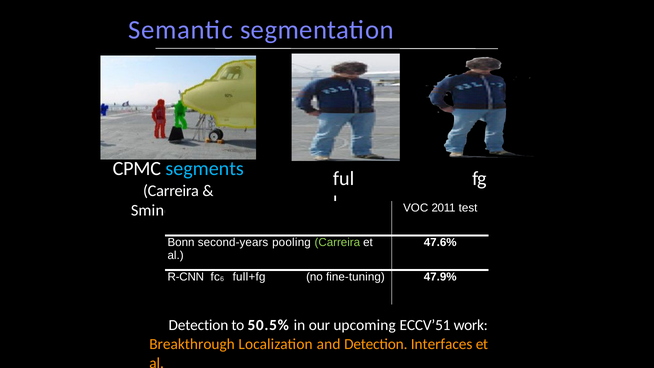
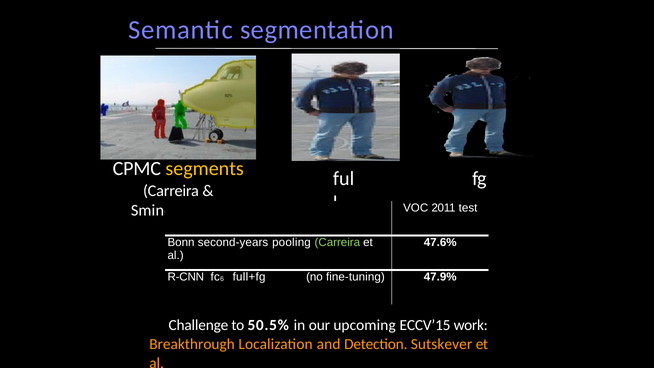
segments colour: light blue -> yellow
Detection at (198, 325): Detection -> Challenge
ECCV’51: ECCV’51 -> ECCV’15
Interfaces: Interfaces -> Sutskever
